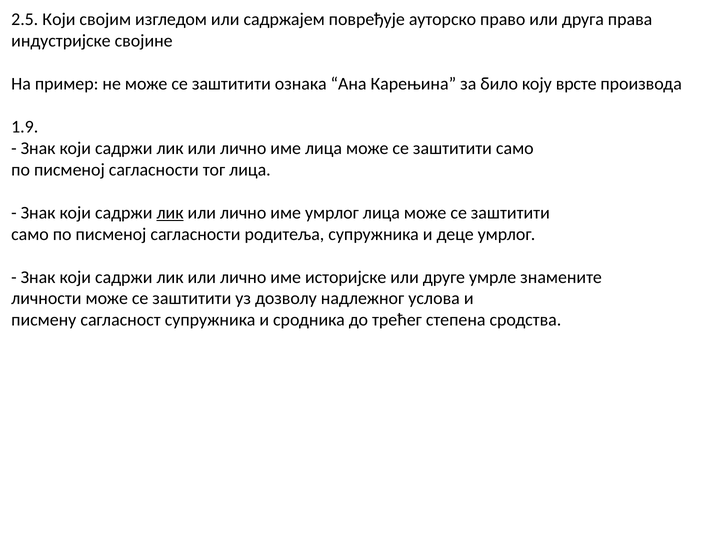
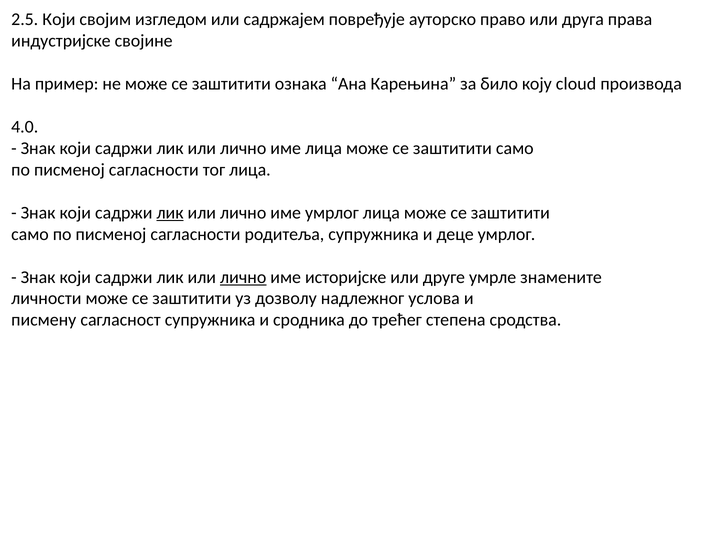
врсте: врсте -> cloud
1.9: 1.9 -> 4.0
лично at (243, 277) underline: none -> present
